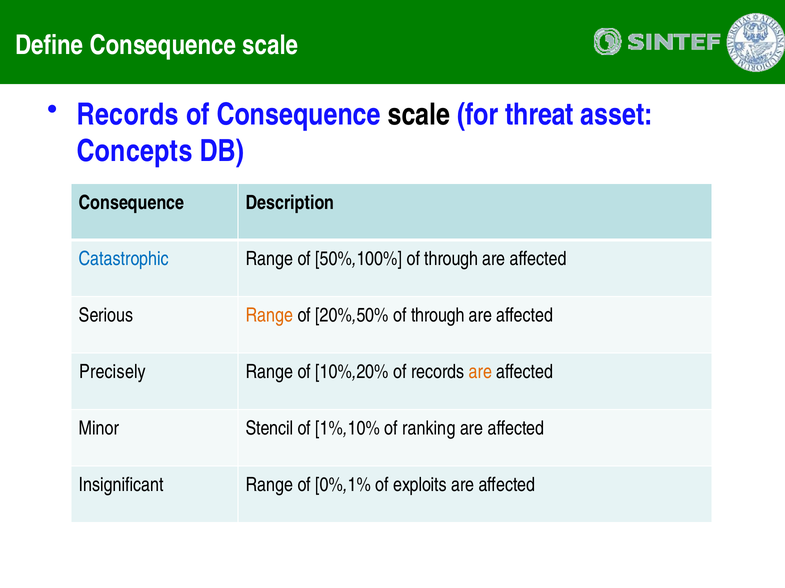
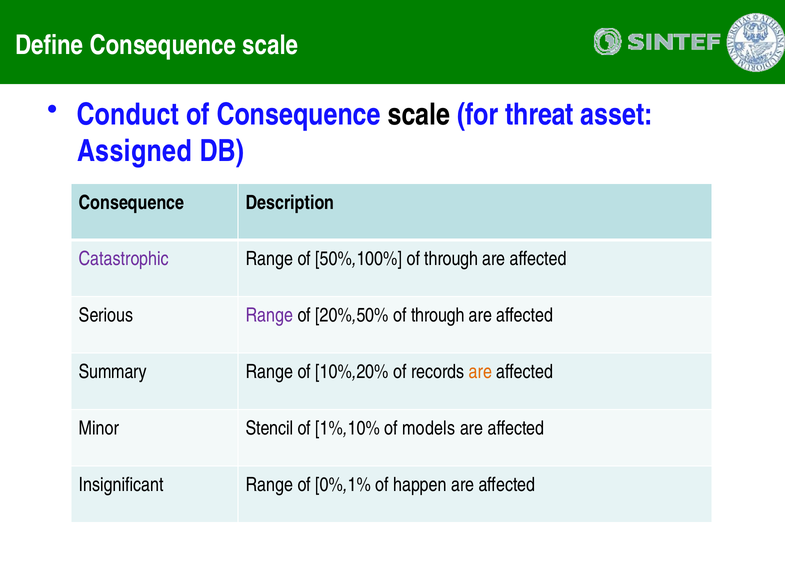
Records at (128, 115): Records -> Conduct
Concepts: Concepts -> Assigned
Catastrophic colour: blue -> purple
Range at (269, 316) colour: orange -> purple
Precisely: Precisely -> Summary
ranking: ranking -> models
exploits: exploits -> happen
